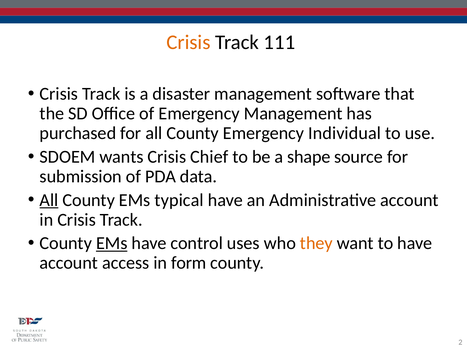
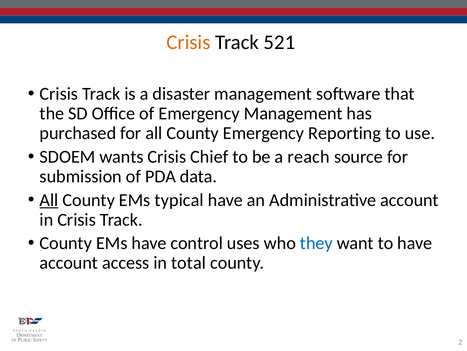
111: 111 -> 521
Individual: Individual -> Reporting
shape: shape -> reach
EMs at (112, 243) underline: present -> none
they colour: orange -> blue
form: form -> total
